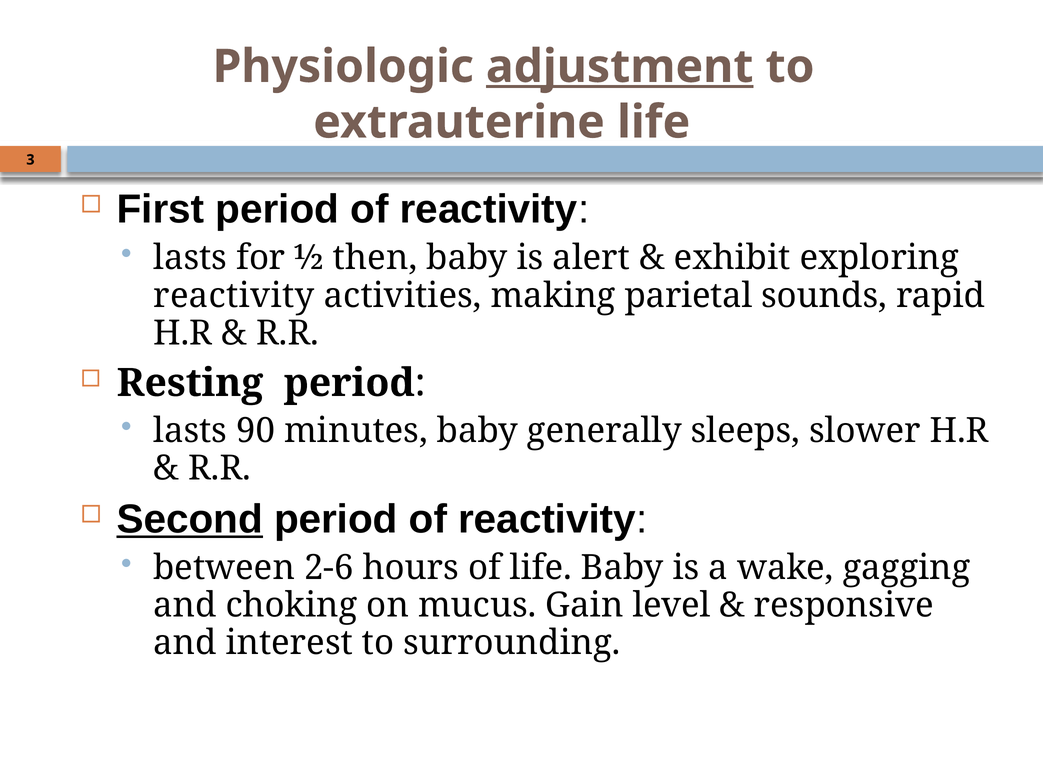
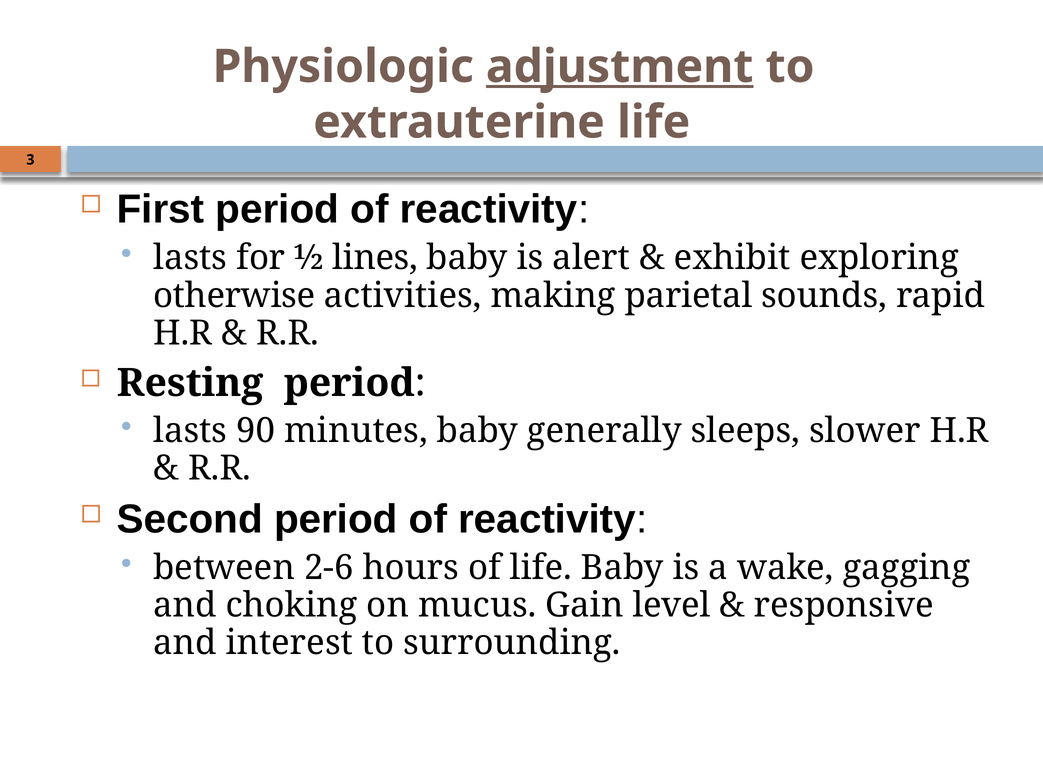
then: then -> lines
reactivity at (234, 296): reactivity -> otherwise
Second underline: present -> none
